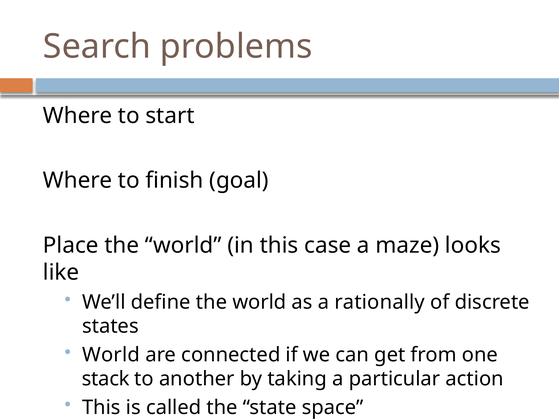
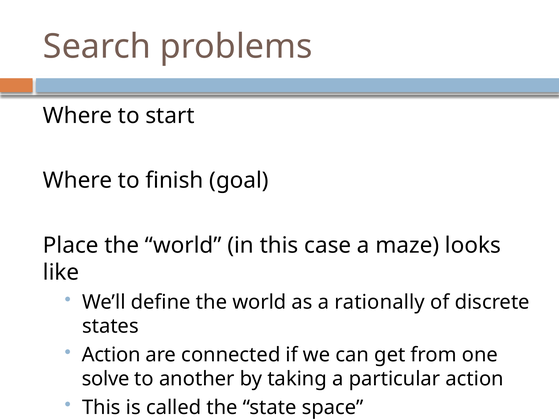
World at (111, 355): World -> Action
stack: stack -> solve
